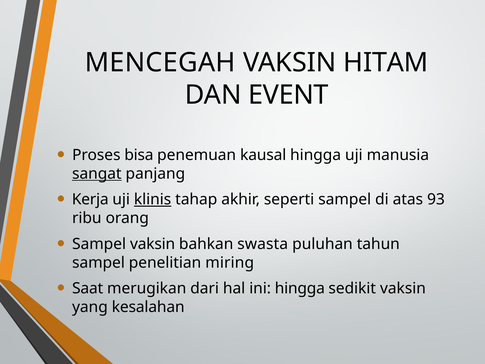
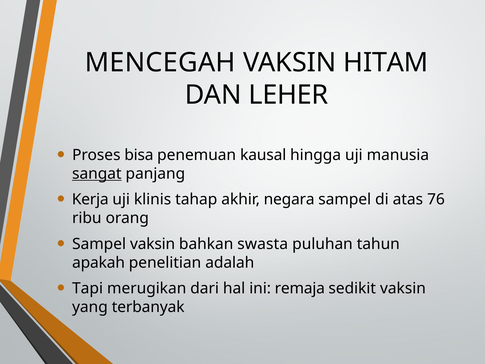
EVENT: EVENT -> LEHER
klinis underline: present -> none
seperti: seperti -> negara
93: 93 -> 76
sampel at (98, 262): sampel -> apakah
miring: miring -> adalah
Saat: Saat -> Tapi
ini hingga: hingga -> remaja
kesalahan: kesalahan -> terbanyak
